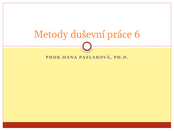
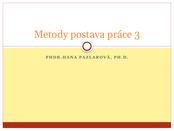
duševní: duševní -> postava
6: 6 -> 3
